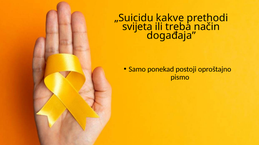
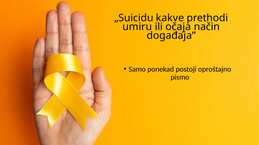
svijeta: svijeta -> umiru
treba: treba -> očaja
